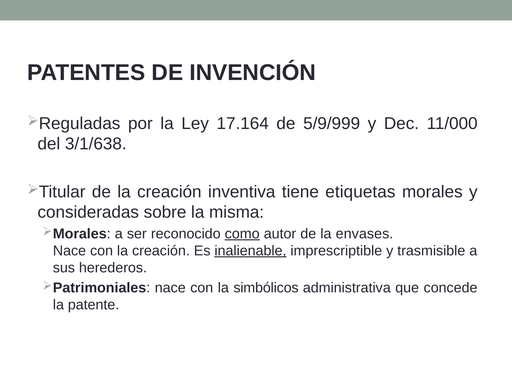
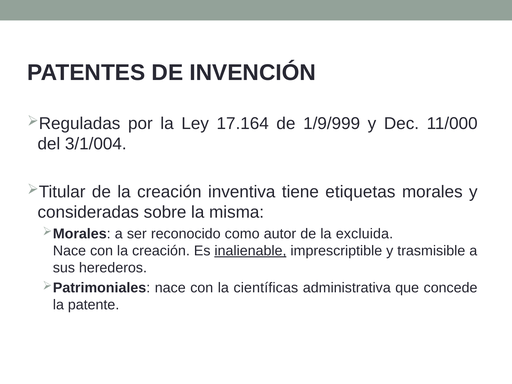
5/9/999: 5/9/999 -> 1/9/999
3/1/638: 3/1/638 -> 3/1/004
como underline: present -> none
envases: envases -> excluida
simbólicos: simbólicos -> científicas
